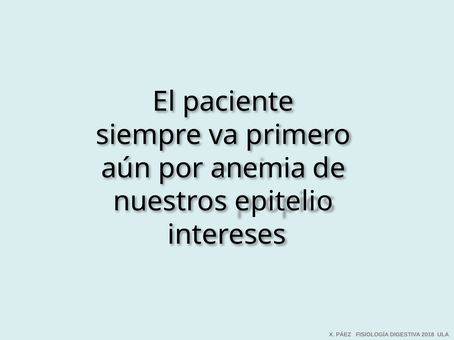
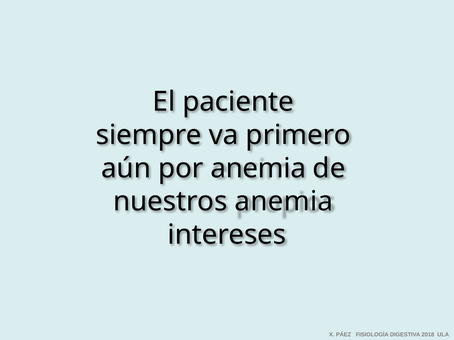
nuestros epitelio: epitelio -> anemia
